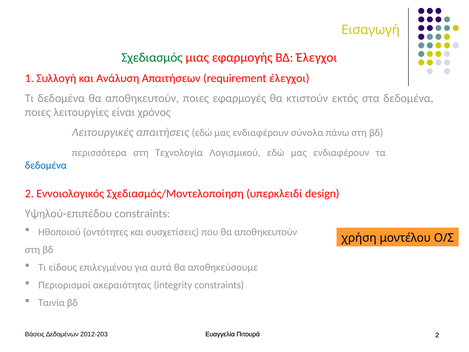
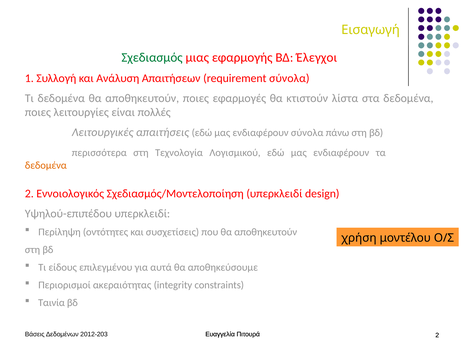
requirement έλεγχοι: έλεγχοι -> σύνολα
εκτός: εκτός -> λίστα
χρόνος: χρόνος -> πολλές
δεδομένα at (46, 165) colour: blue -> orange
Υψηλού-επιπέδου constraints: constraints -> υπερκλειδί
Ηθοποιού: Ηθοποιού -> Περίληψη
